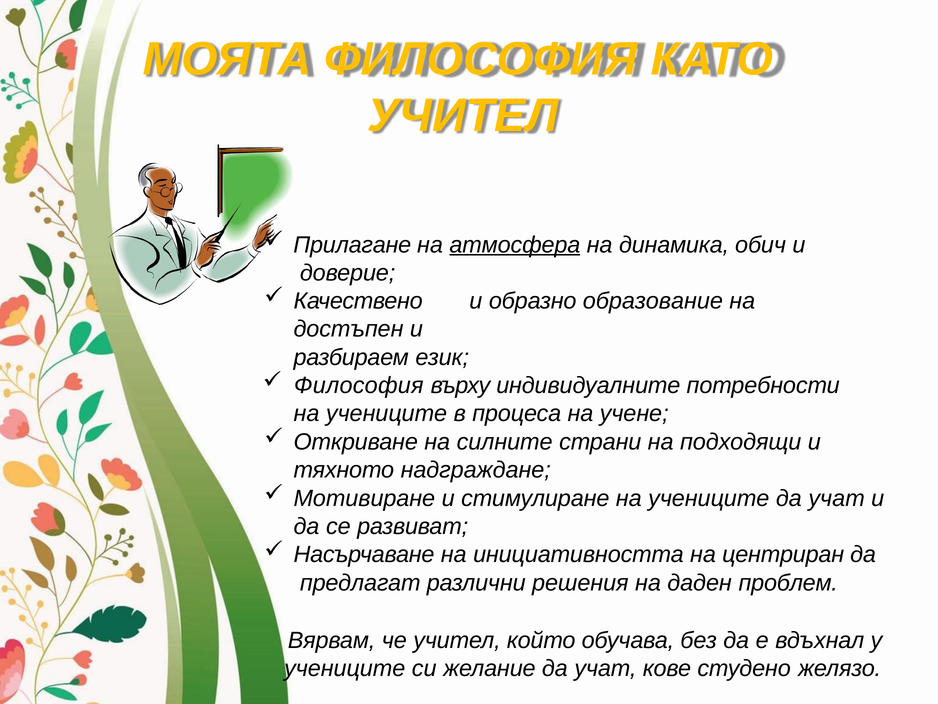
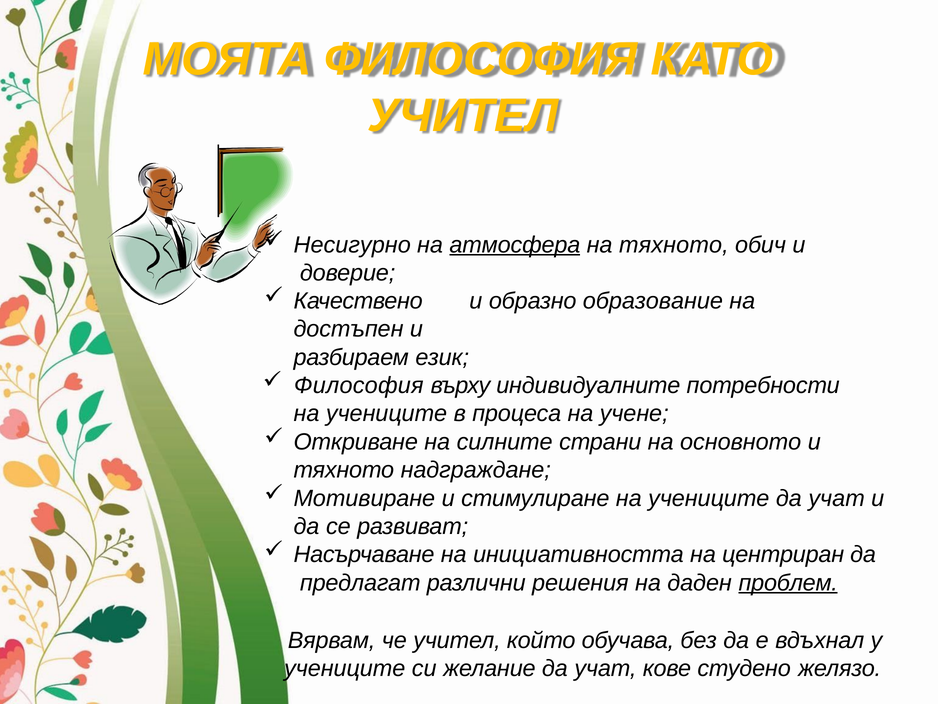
Прилагане: Прилагане -> Несигурно
на динамика: динамика -> тяхното
подходящи: подходящи -> основното
проблем underline: none -> present
